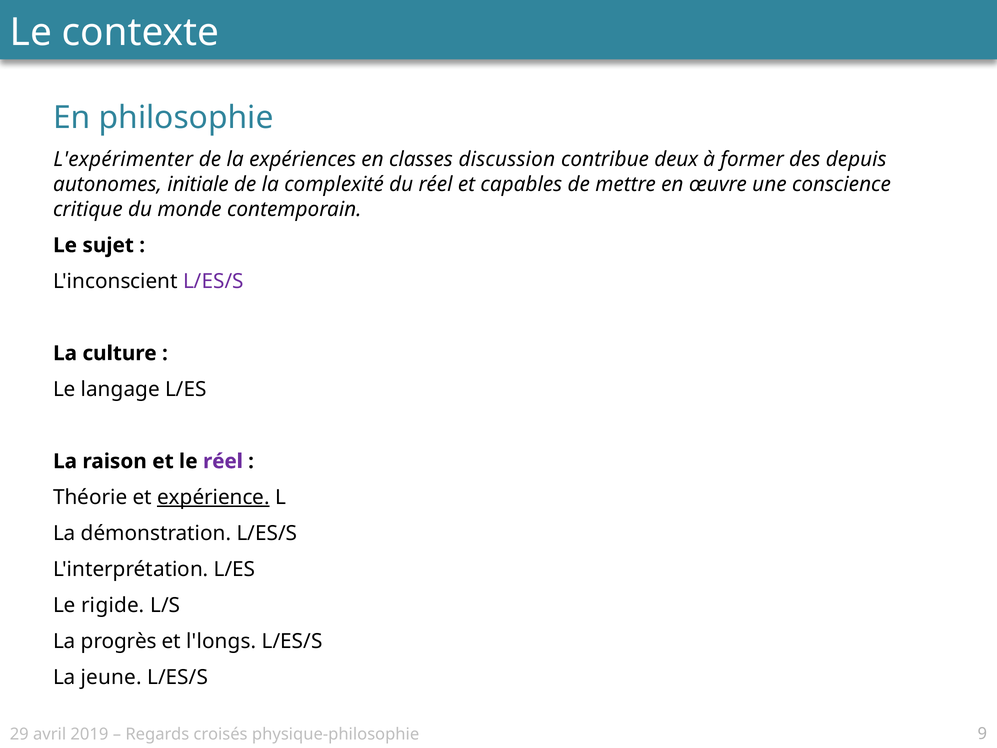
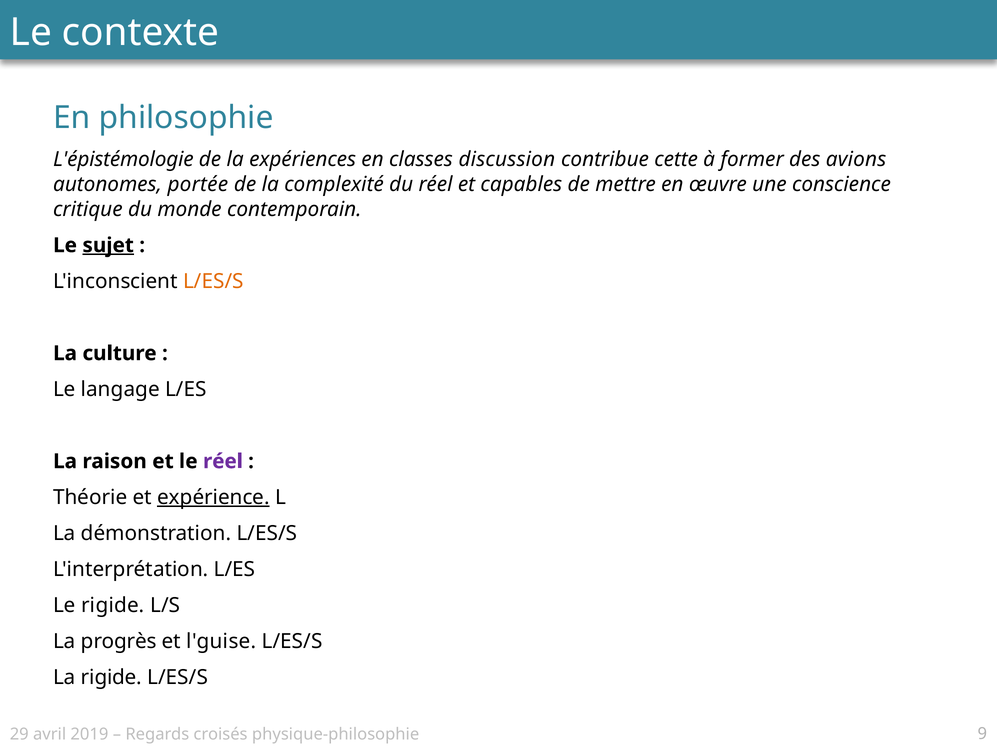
L'expérimenter: L'expérimenter -> L'épistémologie
deux: deux -> cette
depuis: depuis -> avions
initiale: initiale -> portée
sujet underline: none -> present
L/ES/S at (213, 281) colour: purple -> orange
l'longs: l'longs -> l'guise
La jeune: jeune -> rigide
